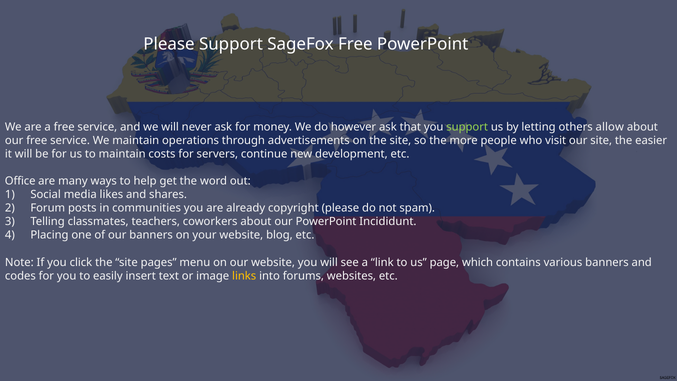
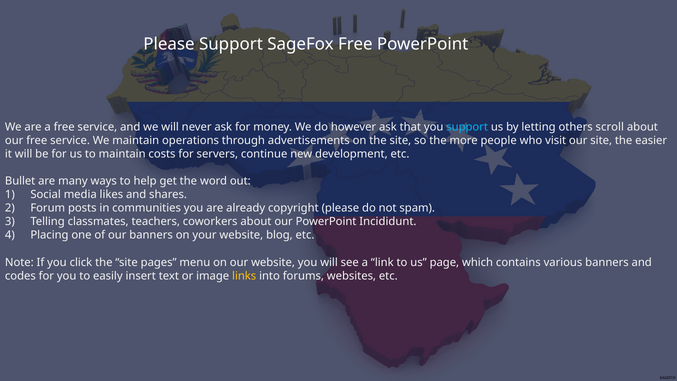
support at (467, 127) colour: light green -> light blue
allow: allow -> scroll
Office: Office -> Bullet
